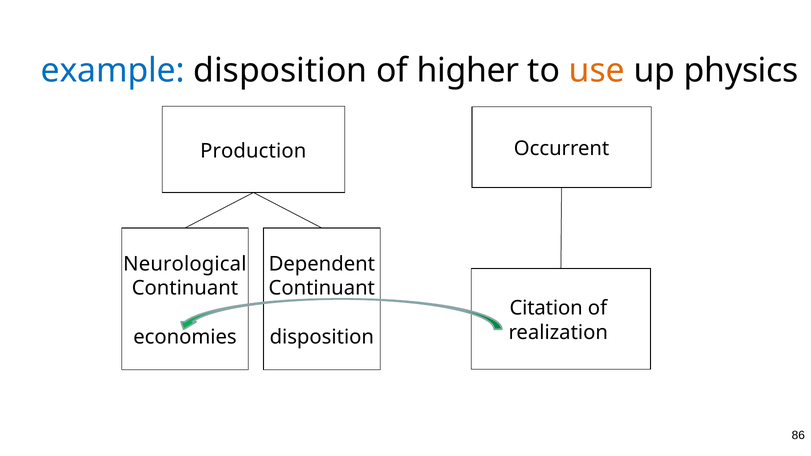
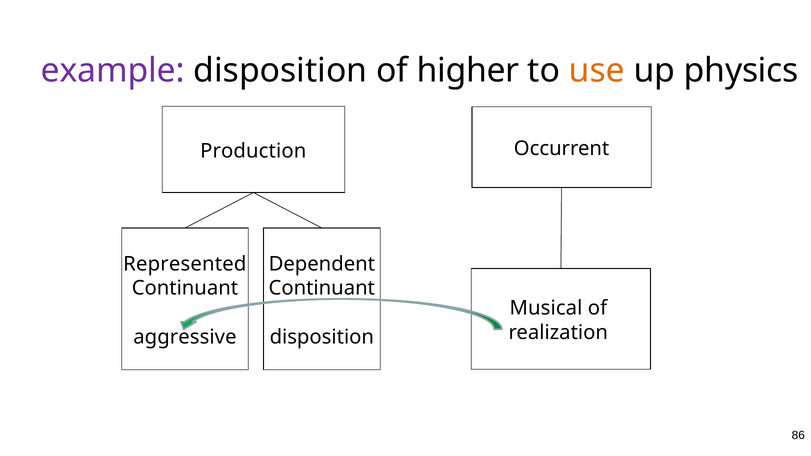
example colour: blue -> purple
Neurological: Neurological -> Represented
Citation: Citation -> Musical
economies: economies -> aggressive
